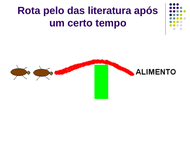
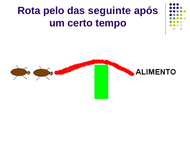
literatura: literatura -> seguinte
